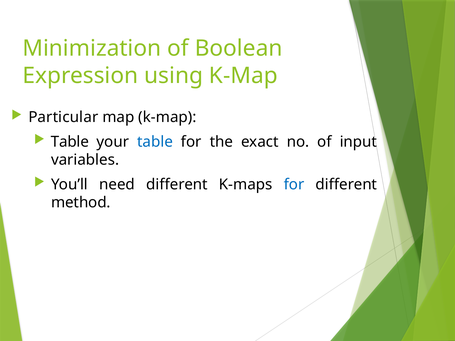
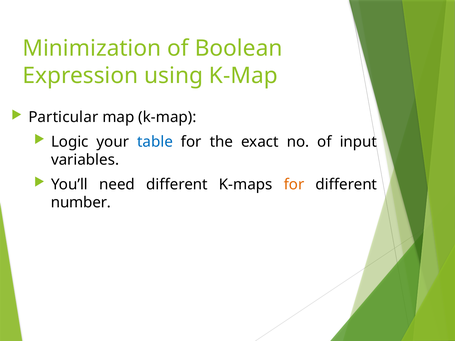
Table at (70, 142): Table -> Logic
for at (294, 184) colour: blue -> orange
method: method -> number
